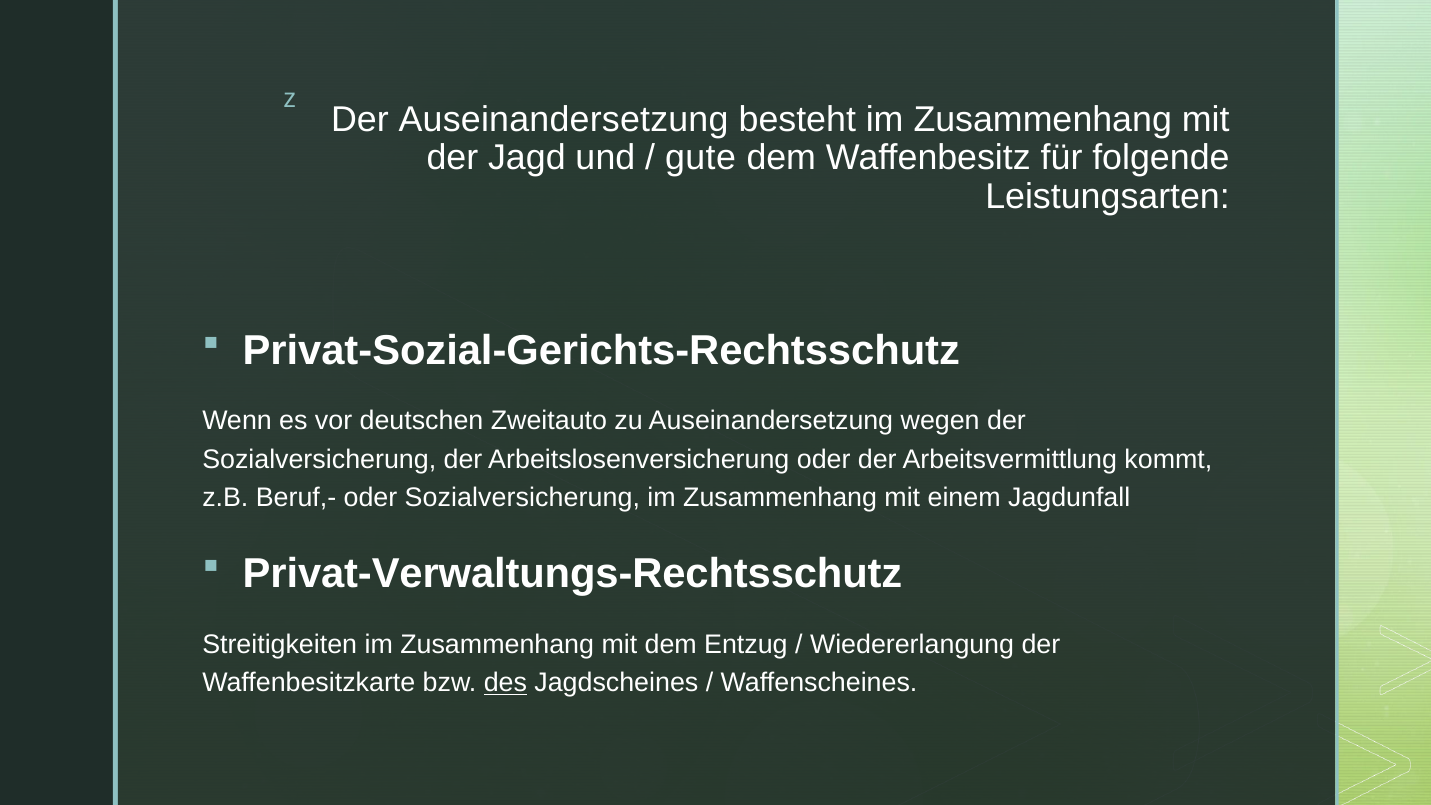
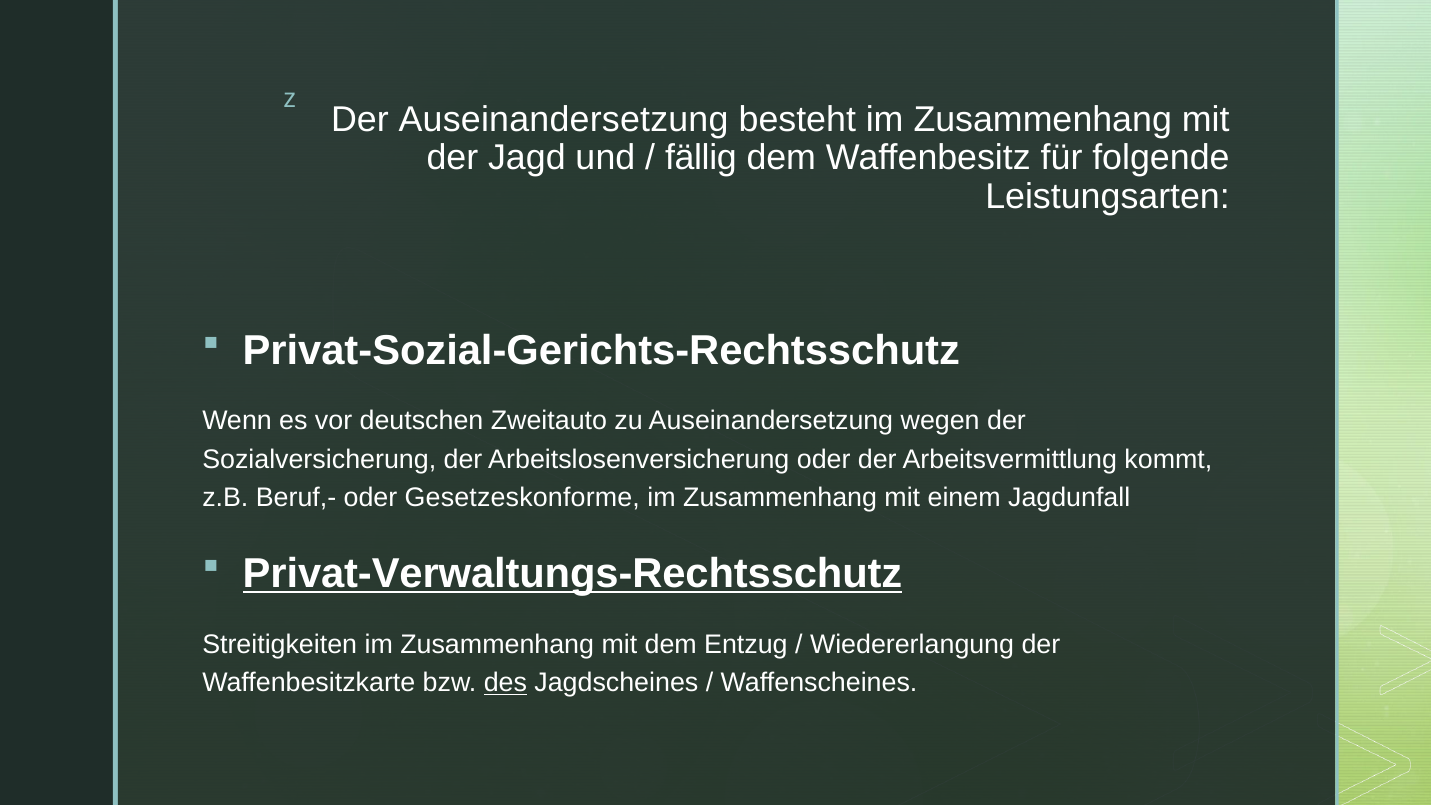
gute: gute -> fällig
oder Sozialversicherung: Sozialversicherung -> Gesetzeskonforme
Privat-Verwaltungs-Rechtsschutz underline: none -> present
